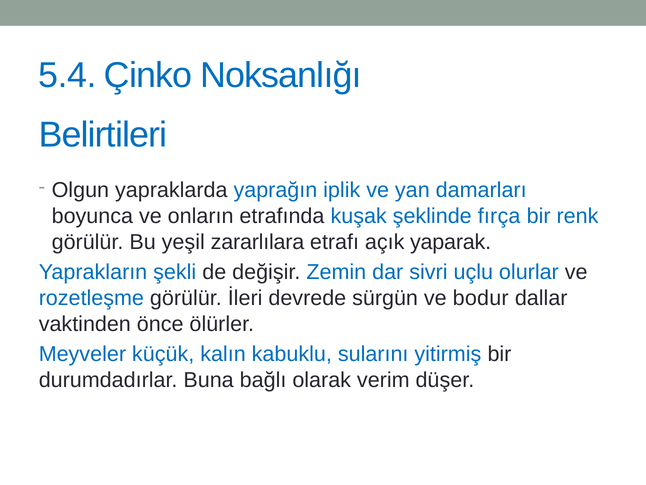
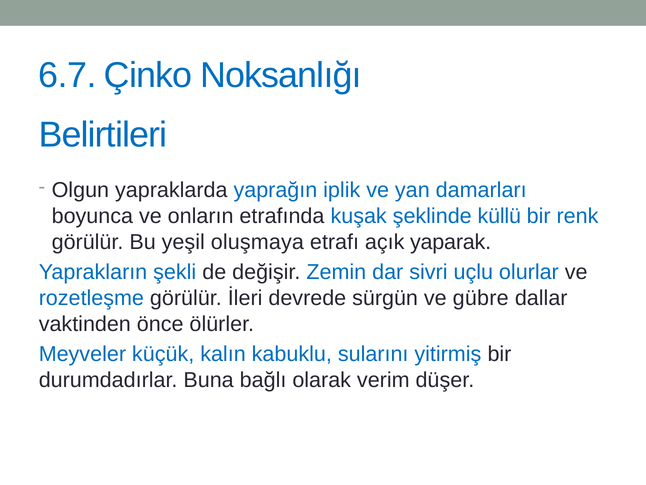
5.4: 5.4 -> 6.7
fırça: fırça -> küllü
zararlılara: zararlılara -> oluşmaya
bodur: bodur -> gübre
